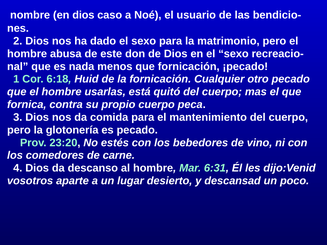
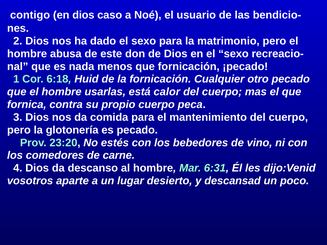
nombre: nombre -> contigo
quitó: quitó -> calor
